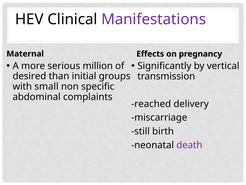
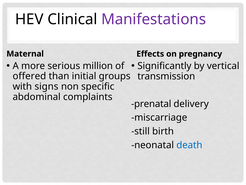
desired: desired -> offered
small: small -> signs
reached: reached -> prenatal
death colour: purple -> blue
